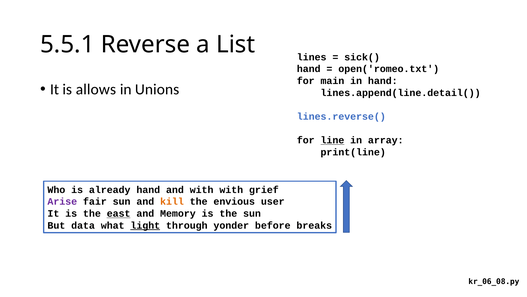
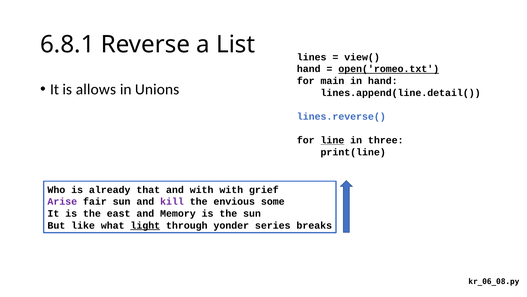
5.5.1: 5.5.1 -> 6.8.1
sick(: sick( -> view(
open('romeo.txt underline: none -> present
array: array -> three
already hand: hand -> that
kill colour: orange -> purple
user: user -> some
east underline: present -> none
data: data -> like
before: before -> series
